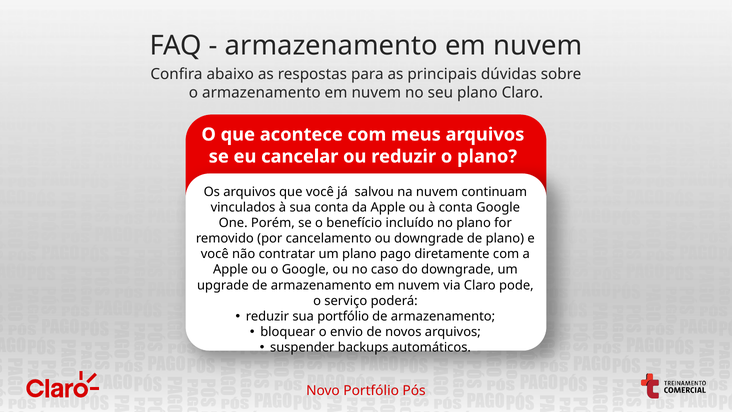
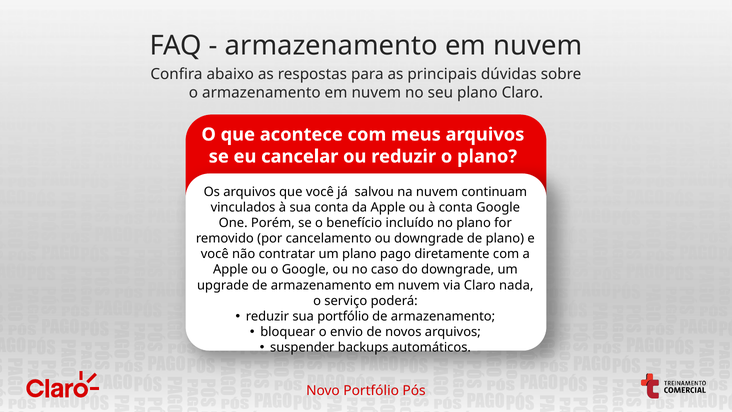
pode: pode -> nada
